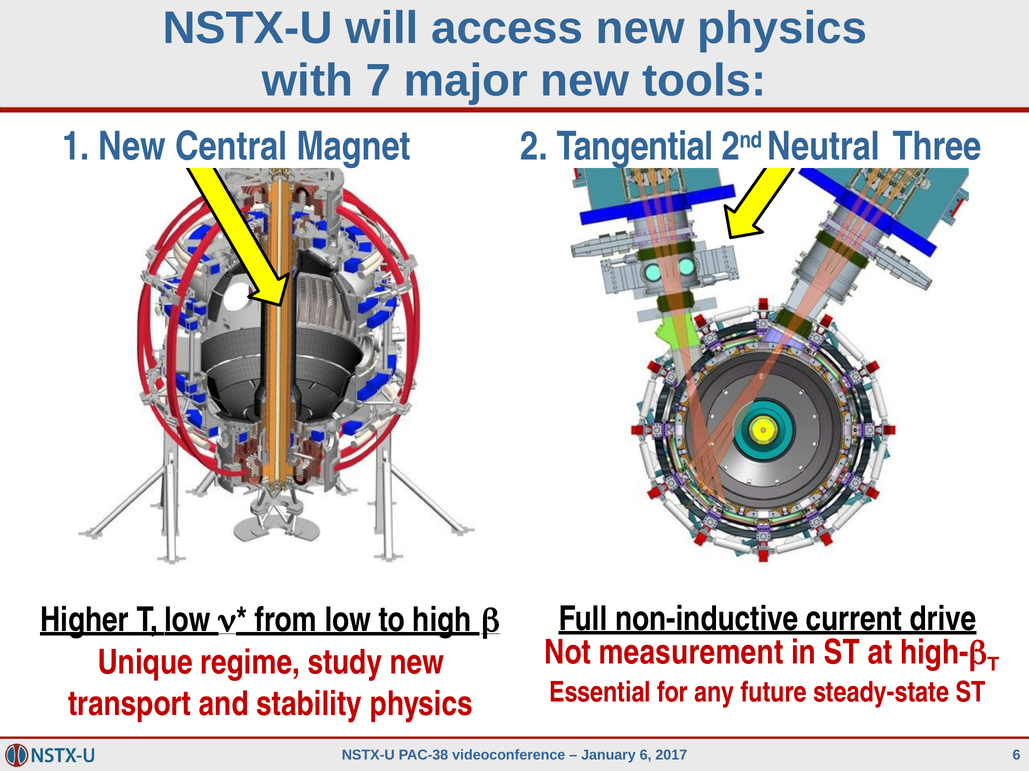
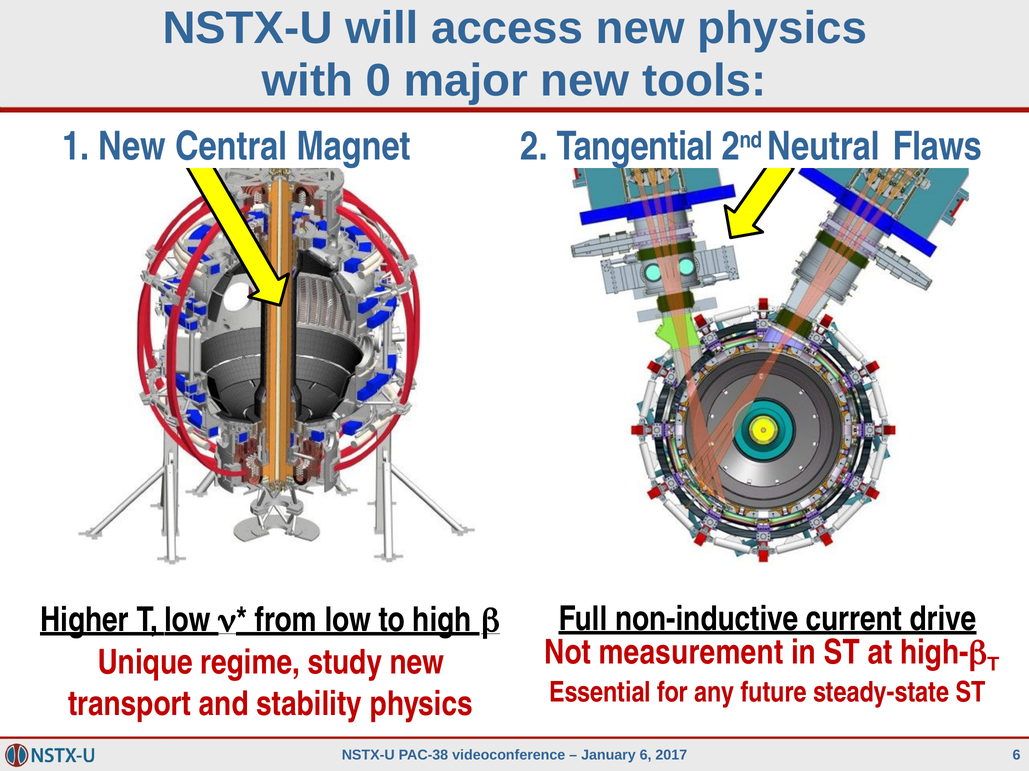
7: 7 -> 0
Three: Three -> Flaws
